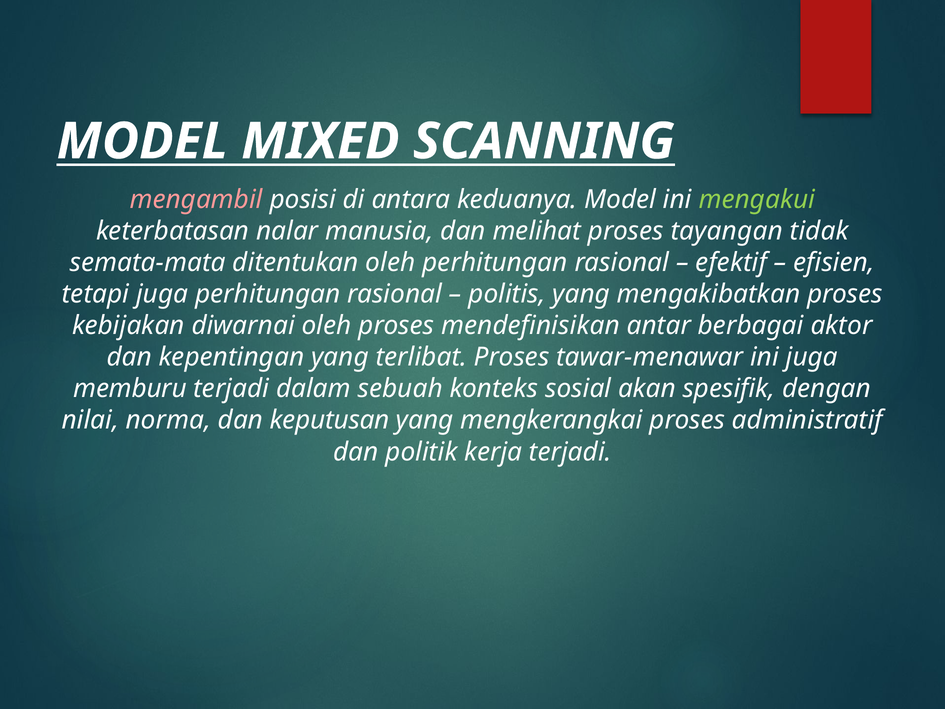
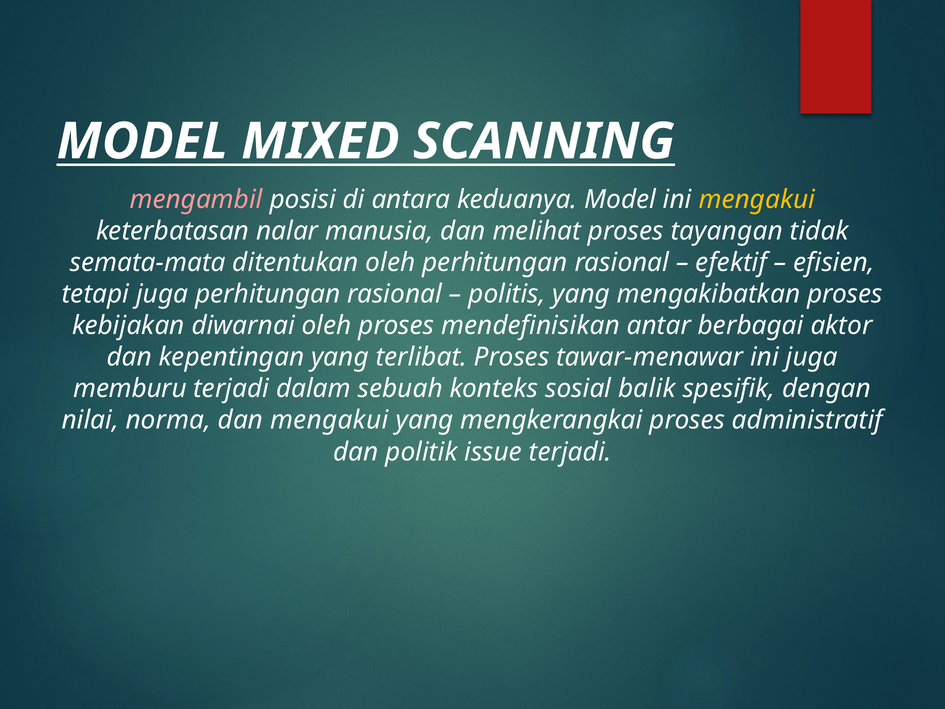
mengakui at (757, 199) colour: light green -> yellow
akan: akan -> balik
dan keputusan: keputusan -> mengakui
kerja: kerja -> issue
